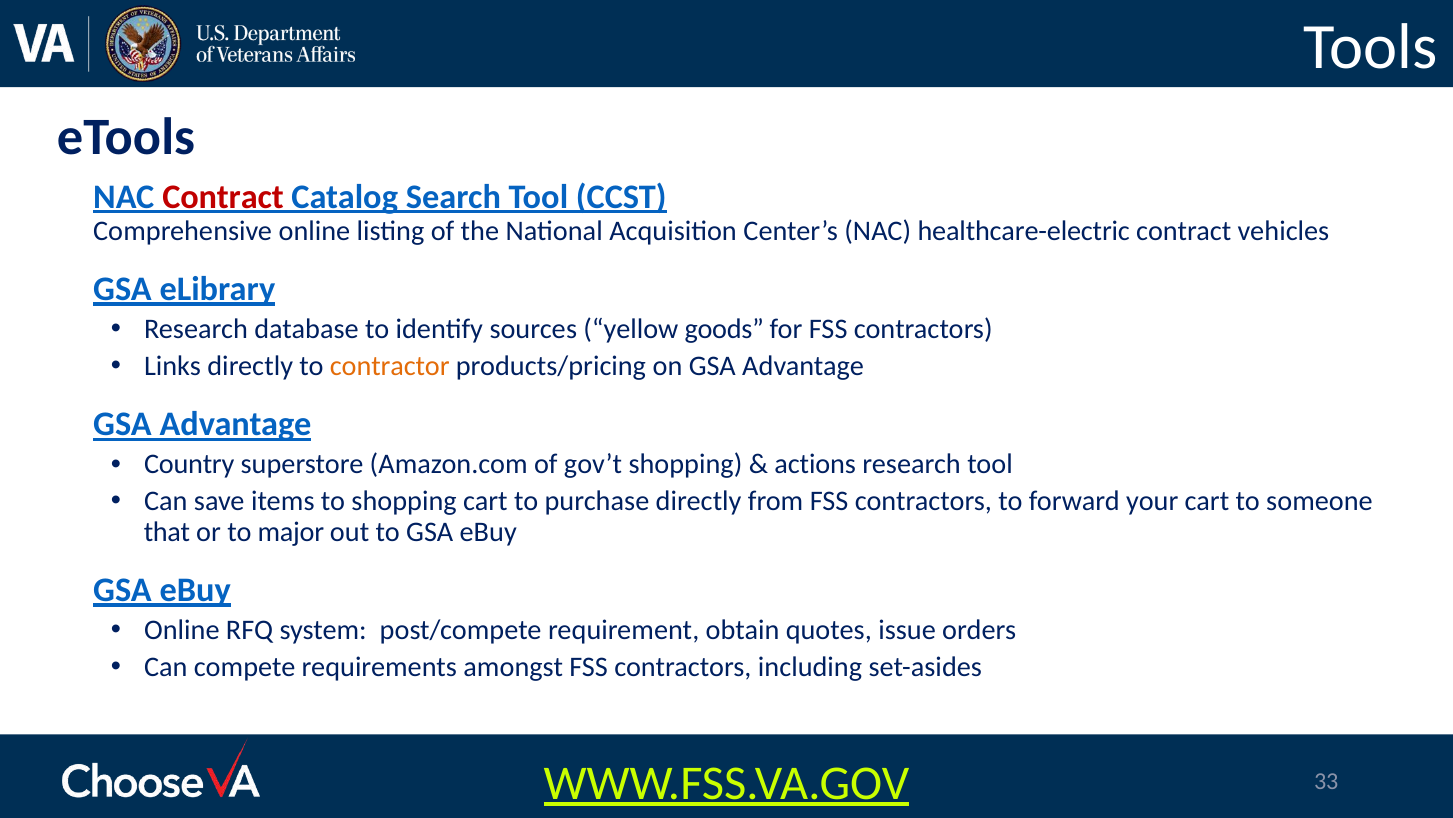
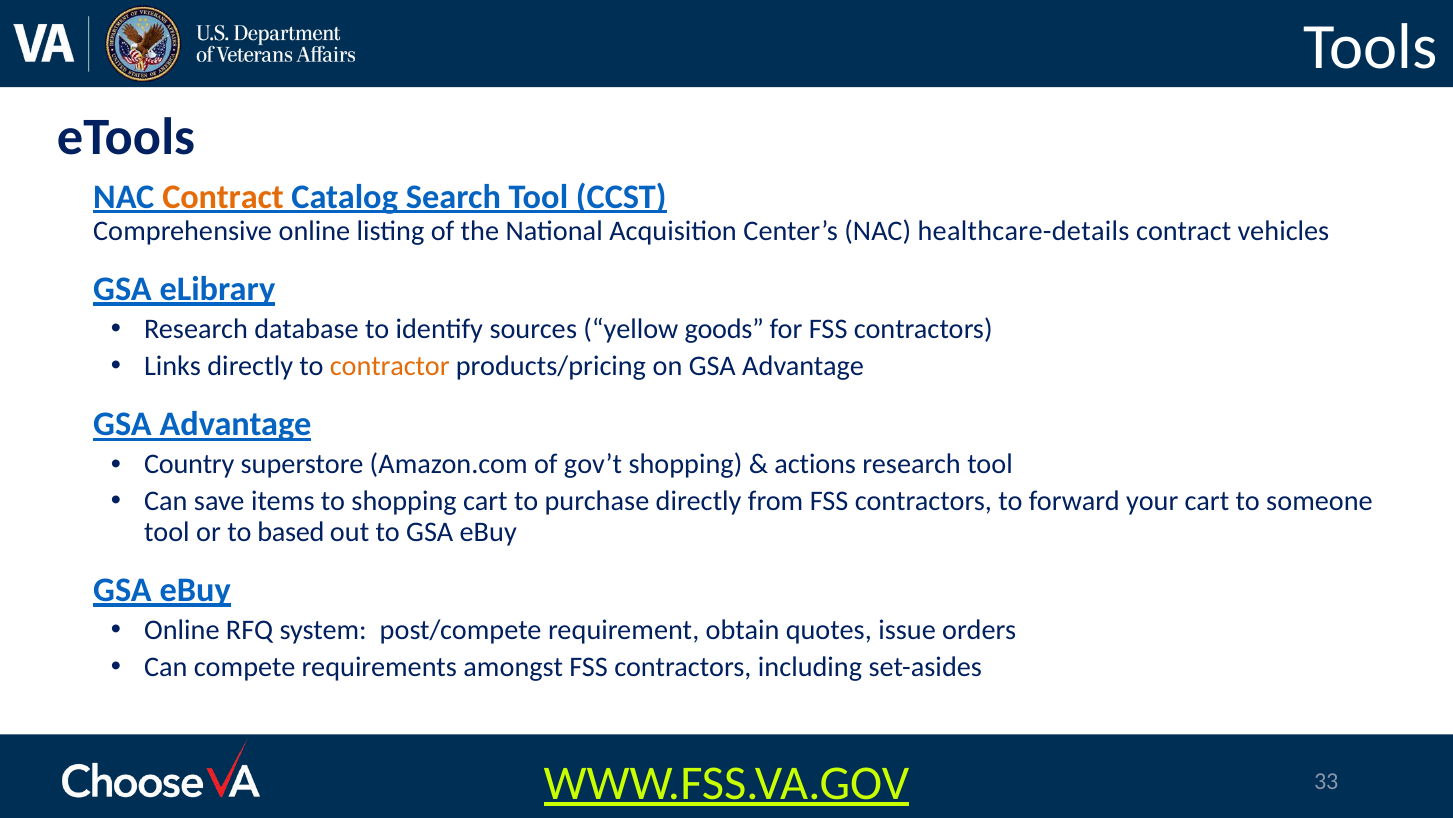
Contract at (223, 197) colour: red -> orange
healthcare-electric: healthcare-electric -> healthcare-details
that at (167, 531): that -> tool
major: major -> based
